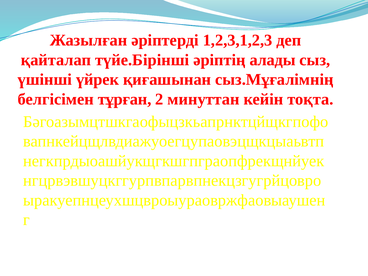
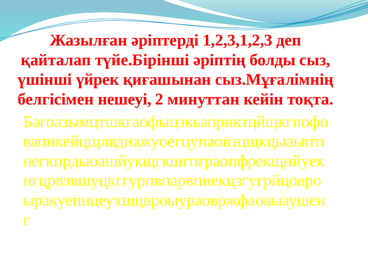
алады: алады -> болды
тұрған: тұрған -> нешеуі
